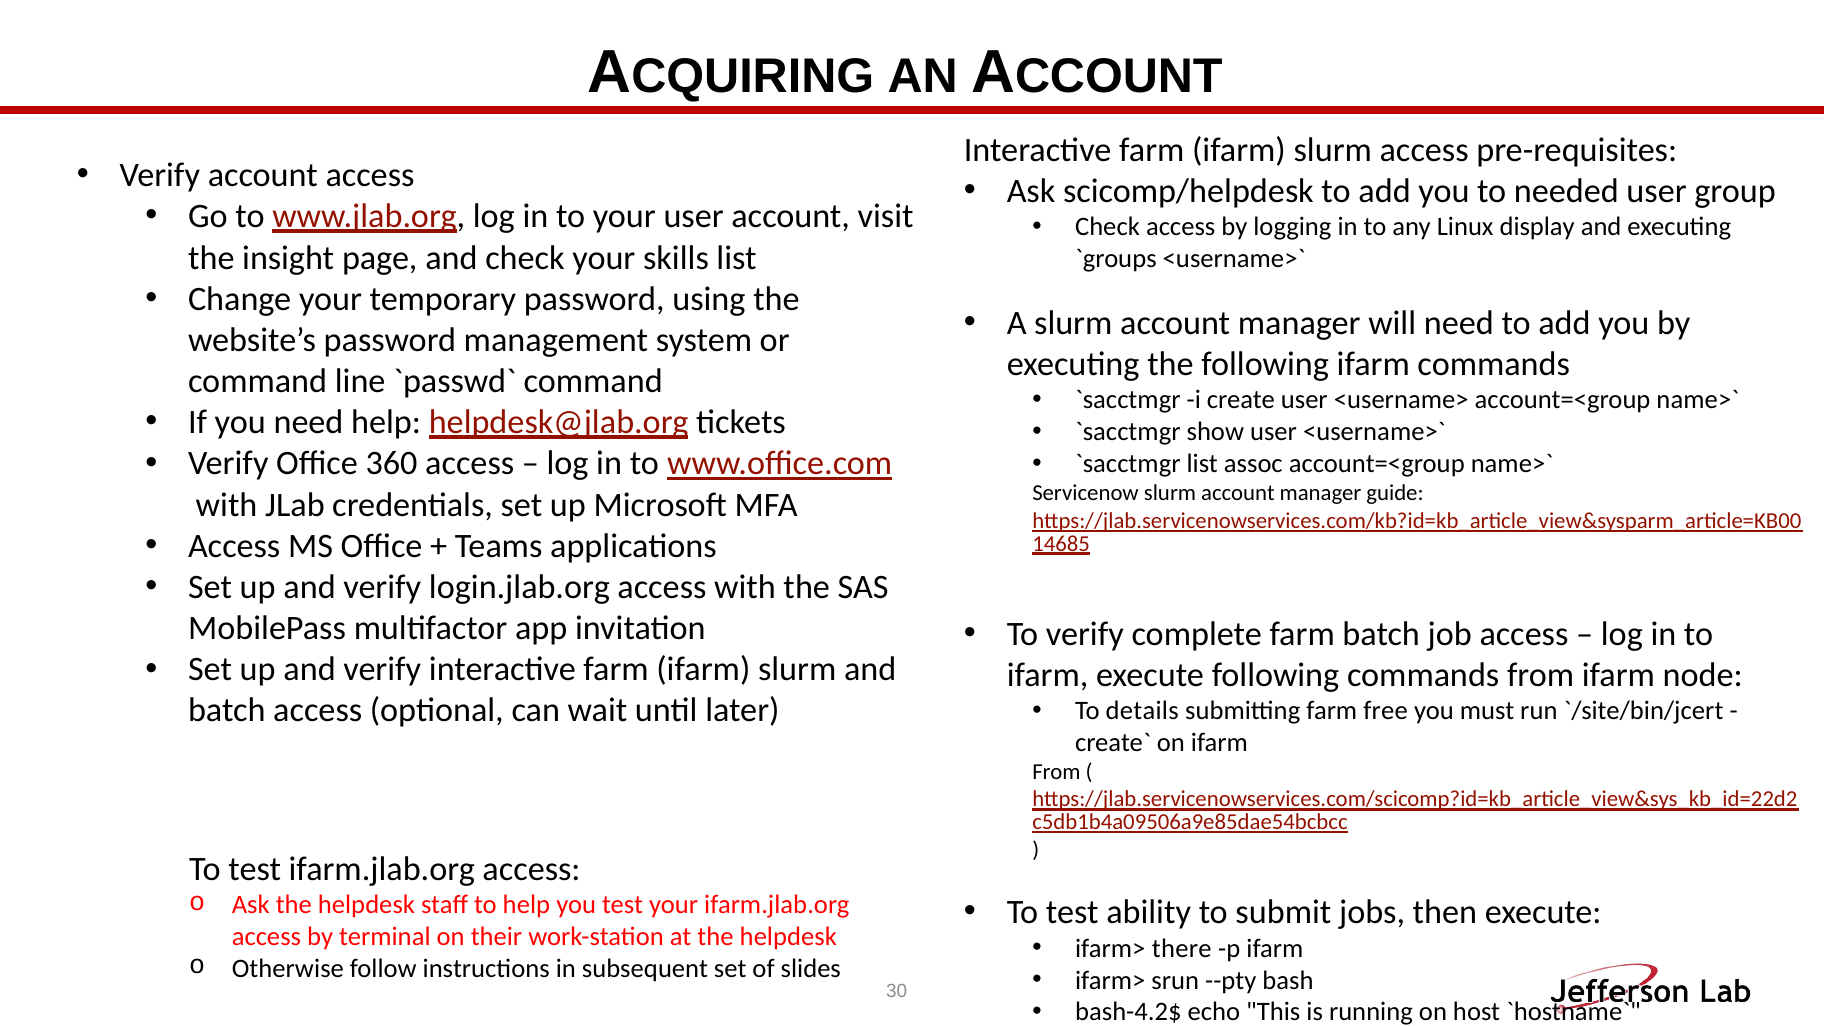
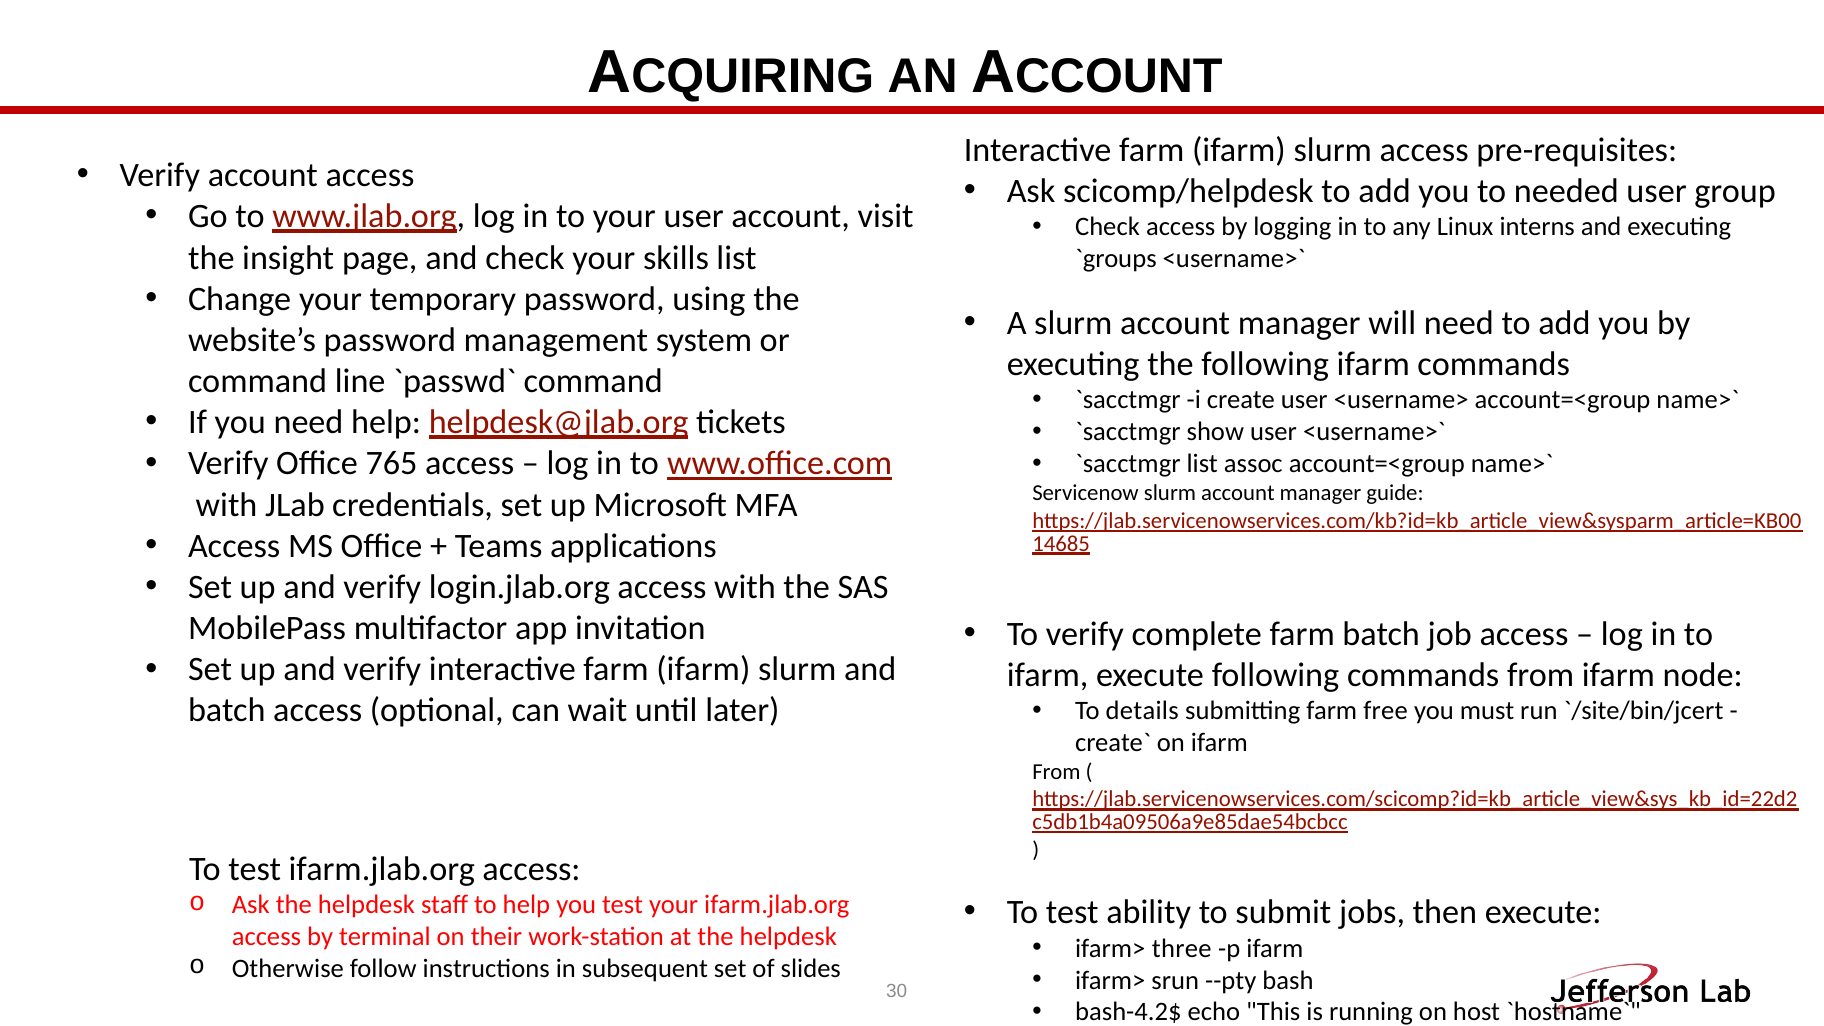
display: display -> interns
360: 360 -> 765
there: there -> three
